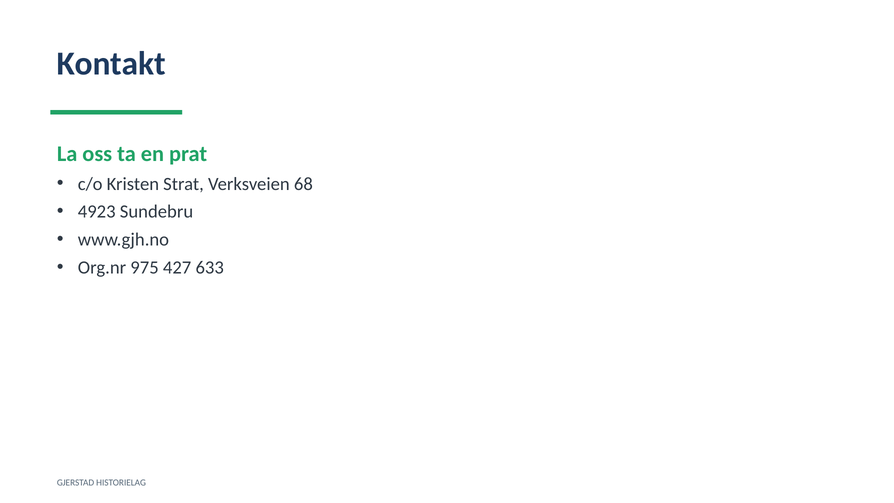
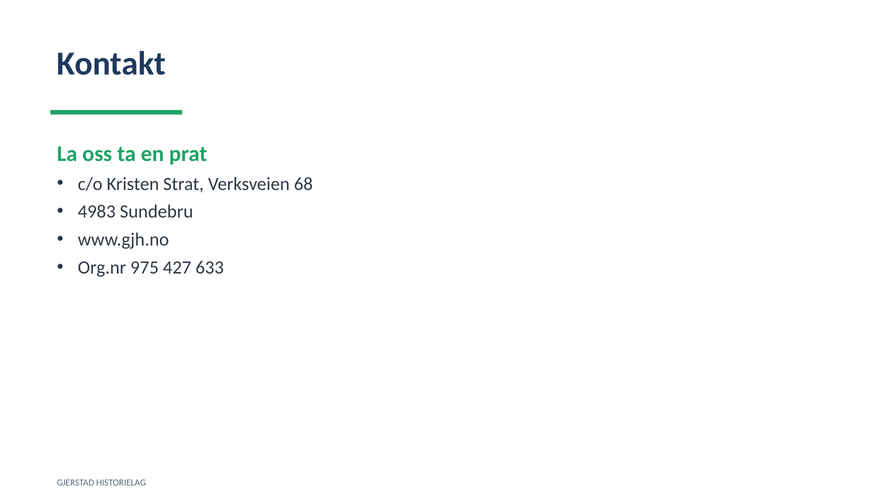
4923: 4923 -> 4983
